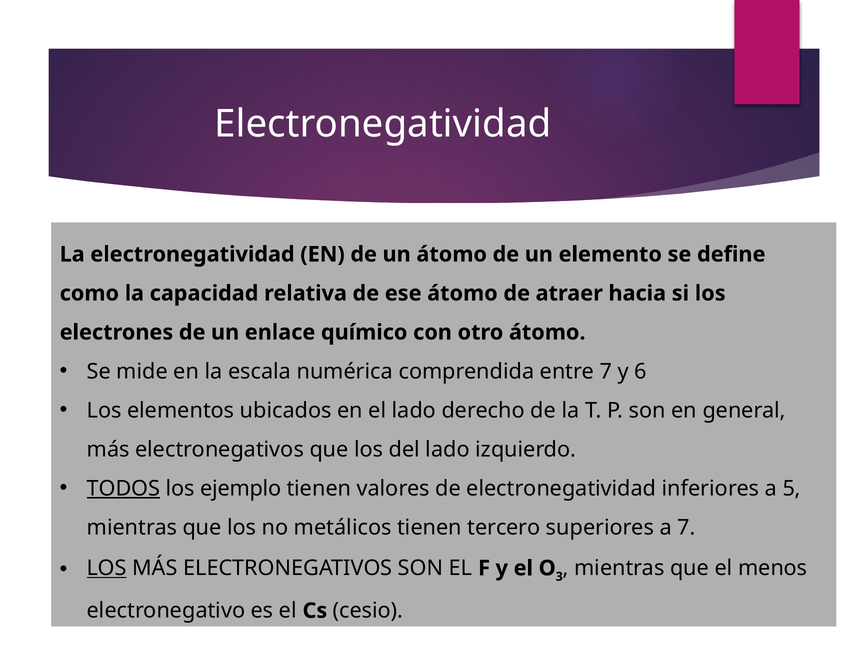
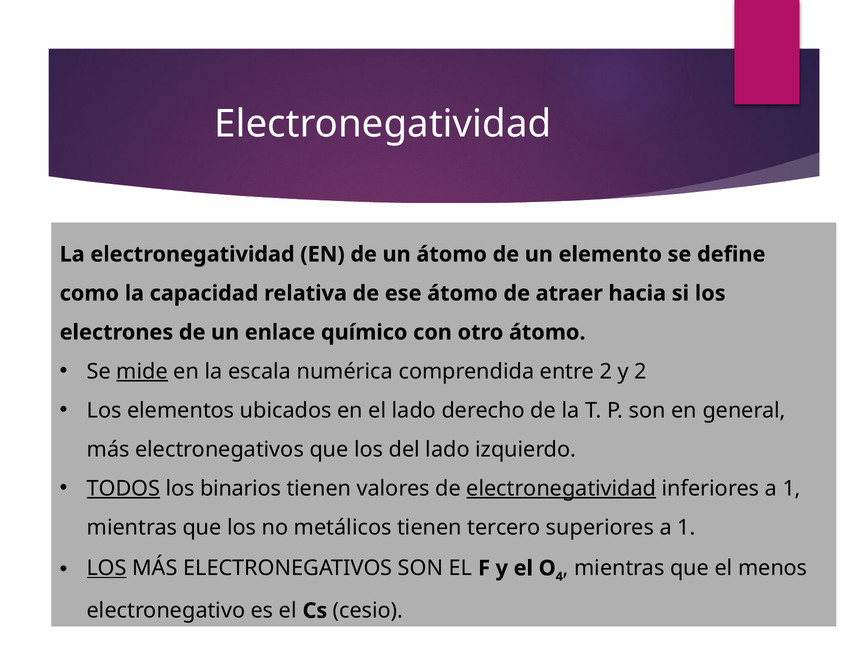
mide underline: none -> present
entre 7: 7 -> 2
y 6: 6 -> 2
ejemplo: ejemplo -> binarios
electronegatividad at (561, 489) underline: none -> present
inferiores a 5: 5 -> 1
superiores a 7: 7 -> 1
3: 3 -> 4
